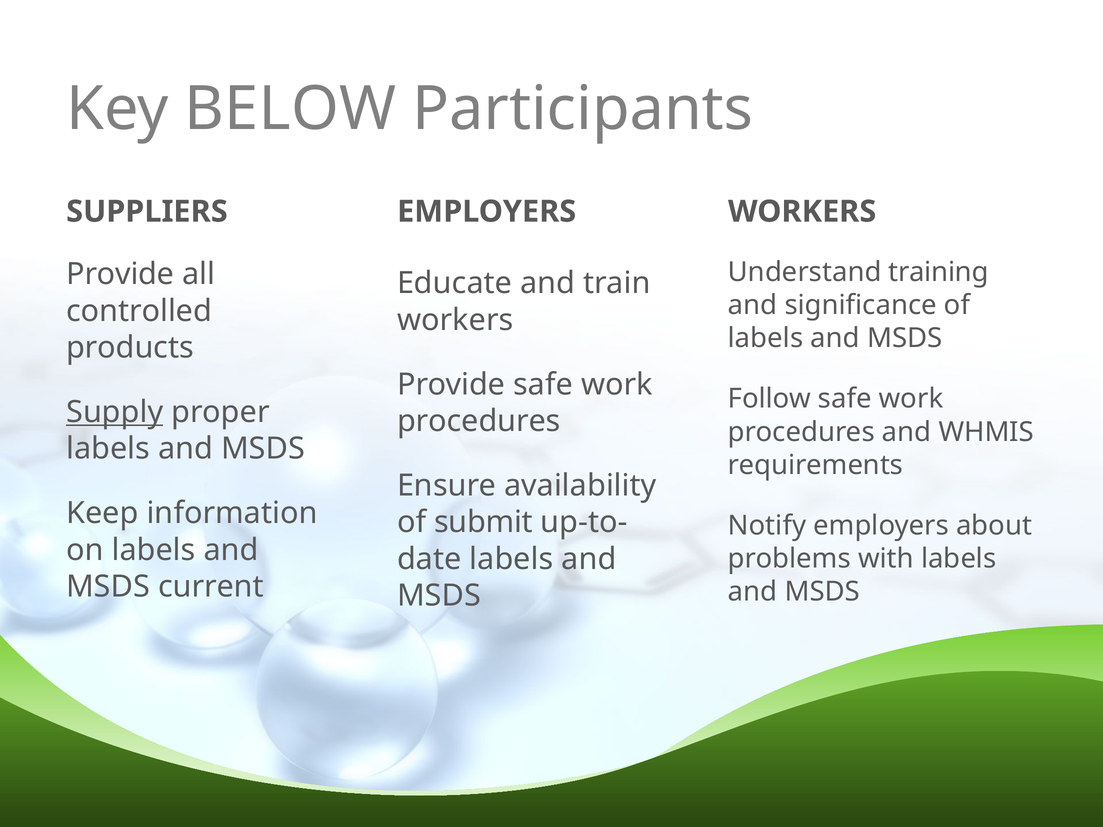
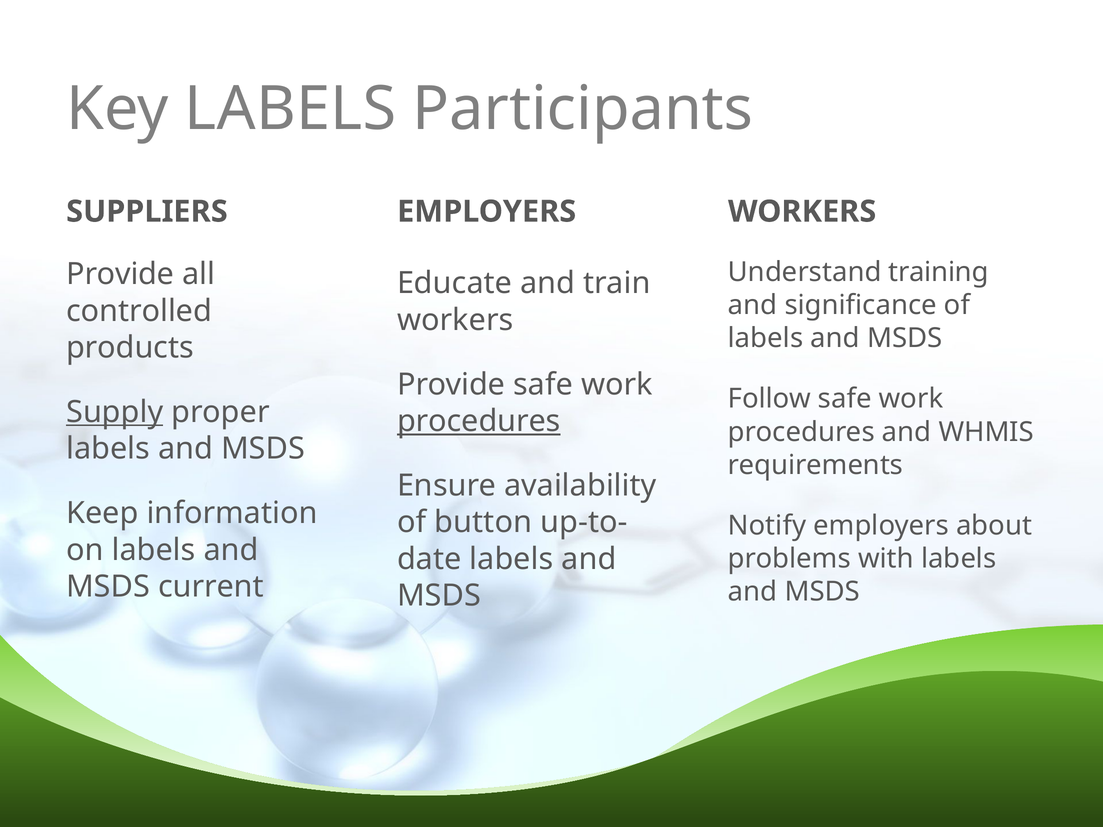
Key BELOW: BELOW -> LABELS
procedures at (479, 421) underline: none -> present
submit: submit -> button
